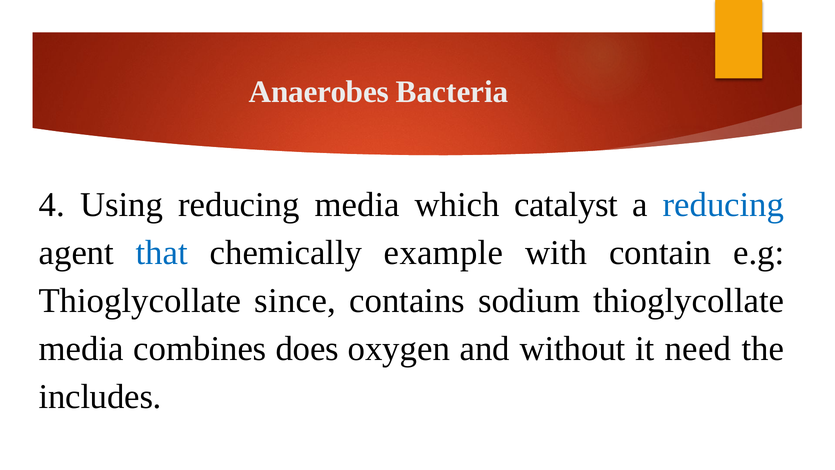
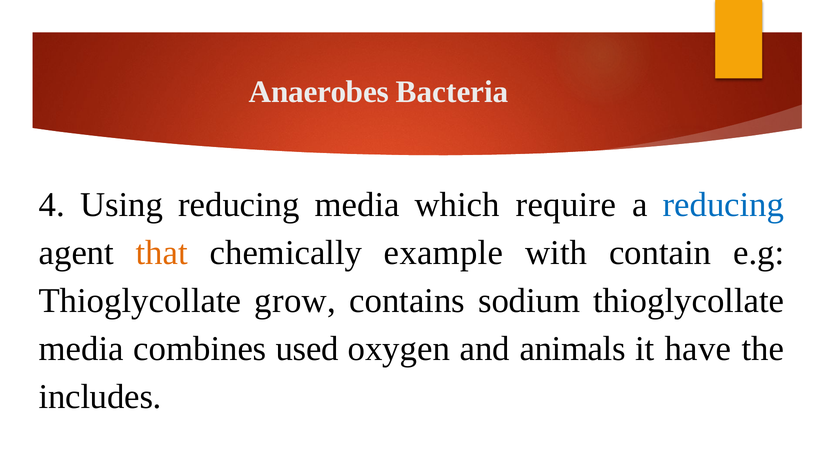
catalyst: catalyst -> require
that colour: blue -> orange
since: since -> grow
does: does -> used
without: without -> animals
need: need -> have
